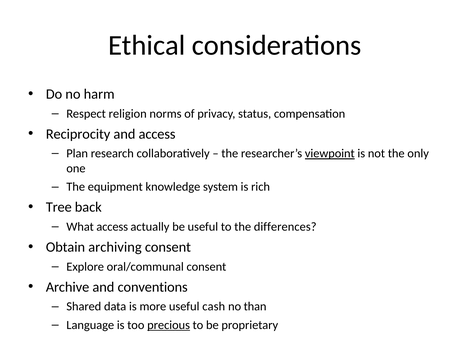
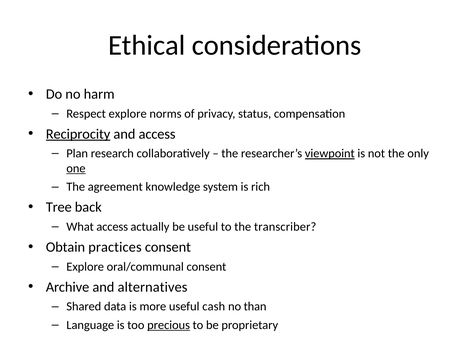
Respect religion: religion -> explore
Reciprocity underline: none -> present
one underline: none -> present
equipment: equipment -> agreement
differences: differences -> transcriber
archiving: archiving -> practices
conventions: conventions -> alternatives
